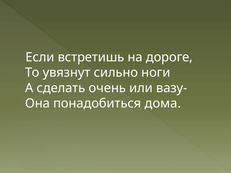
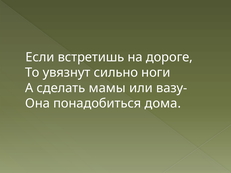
очень: очень -> мамы
